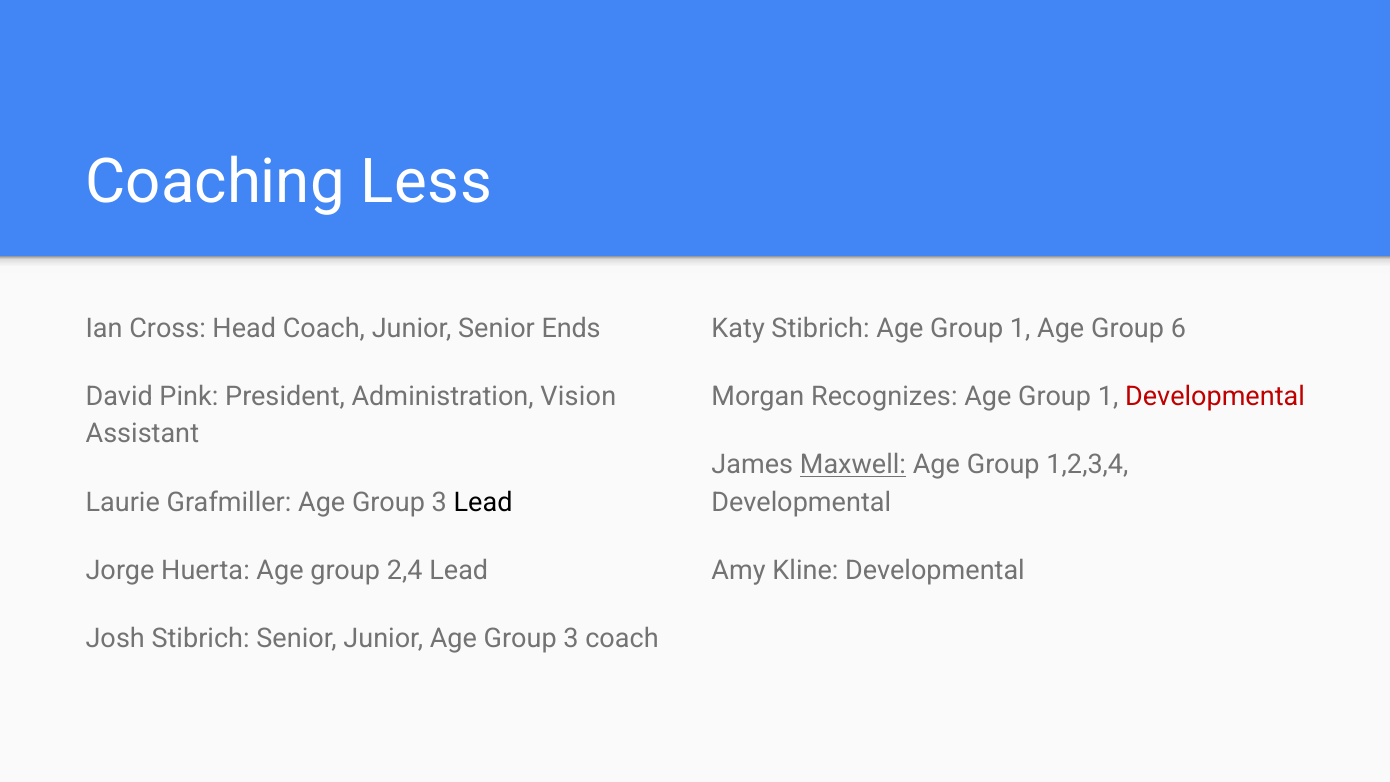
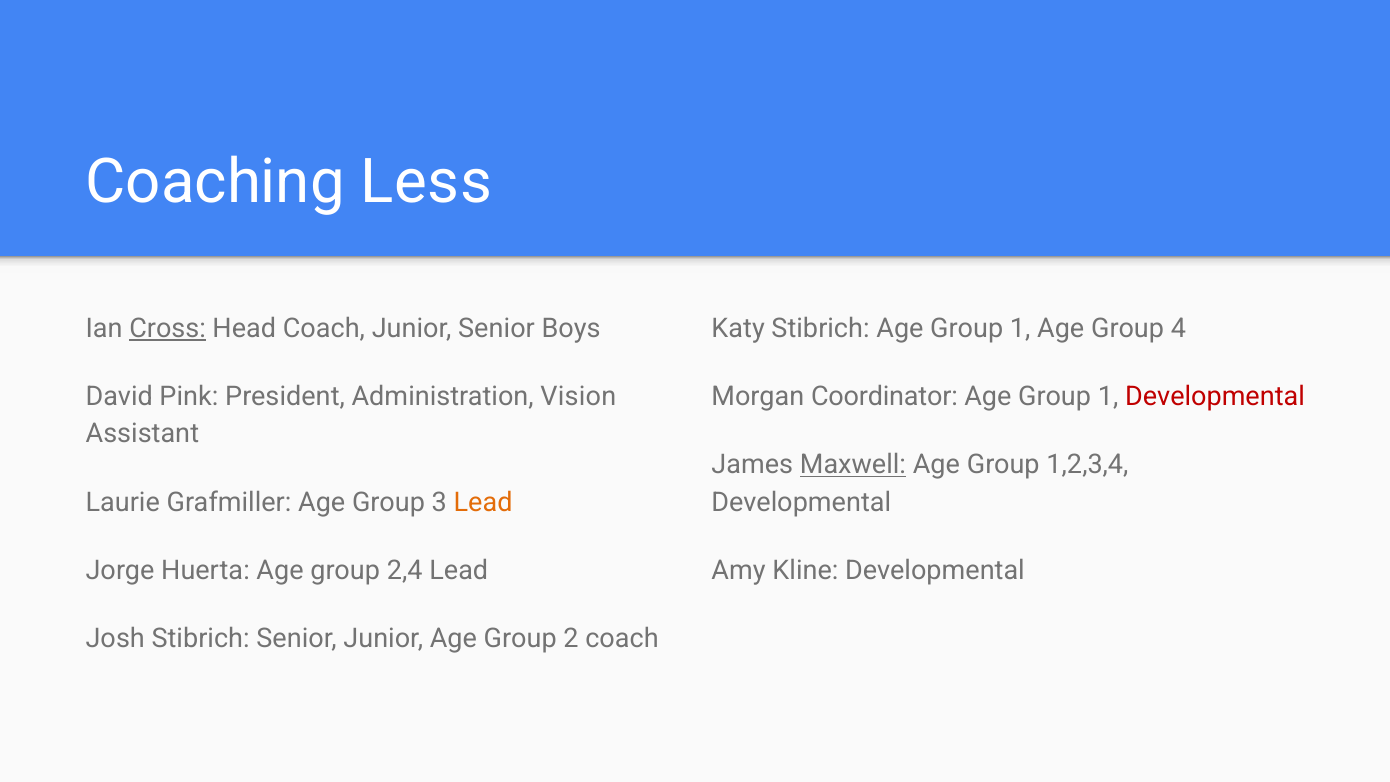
Cross underline: none -> present
Ends: Ends -> Boys
6: 6 -> 4
Recognizes: Recognizes -> Coordinator
Lead at (483, 502) colour: black -> orange
Junior Age Group 3: 3 -> 2
